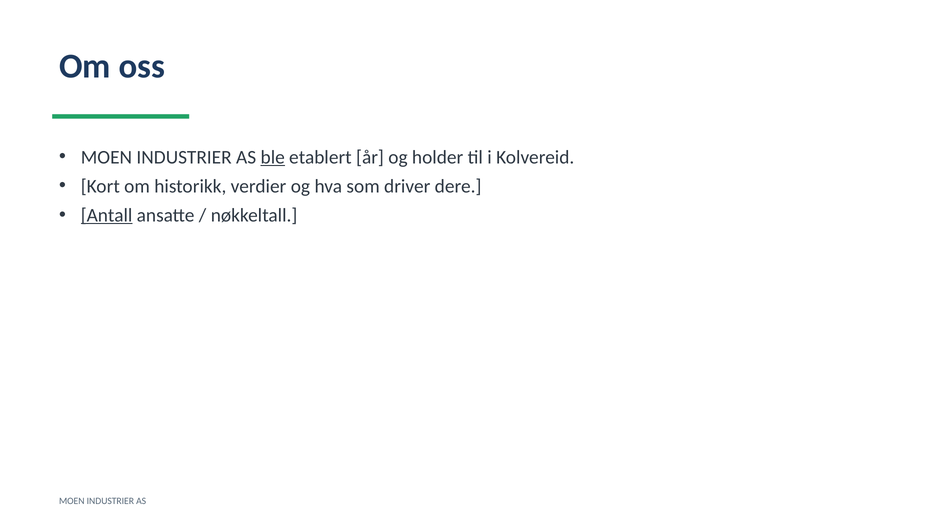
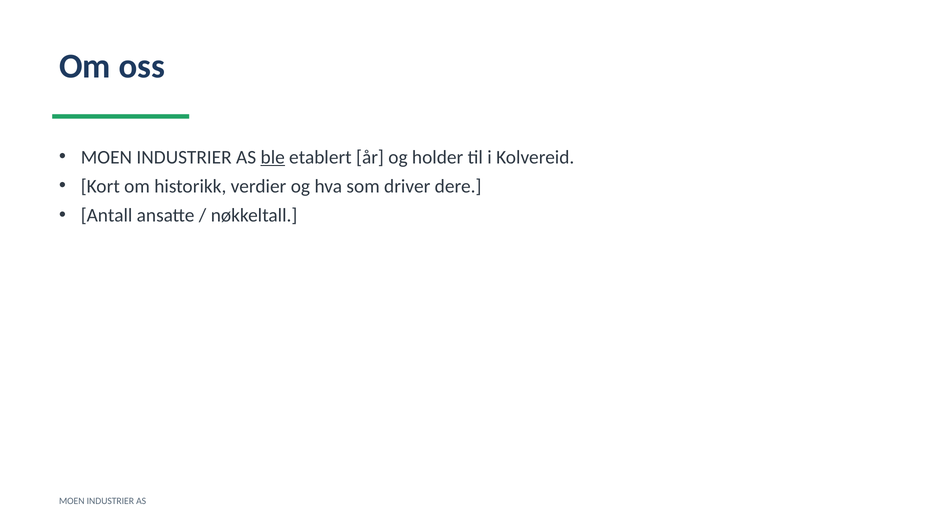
Antall underline: present -> none
